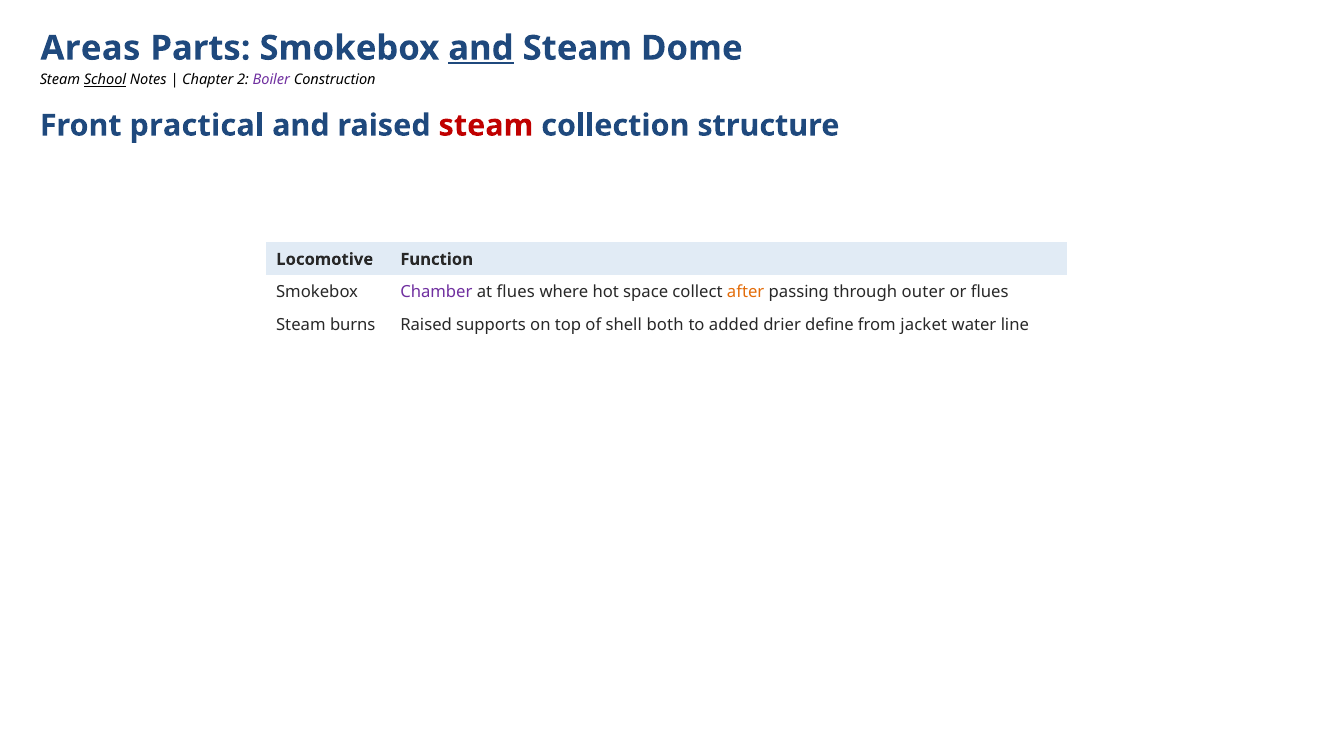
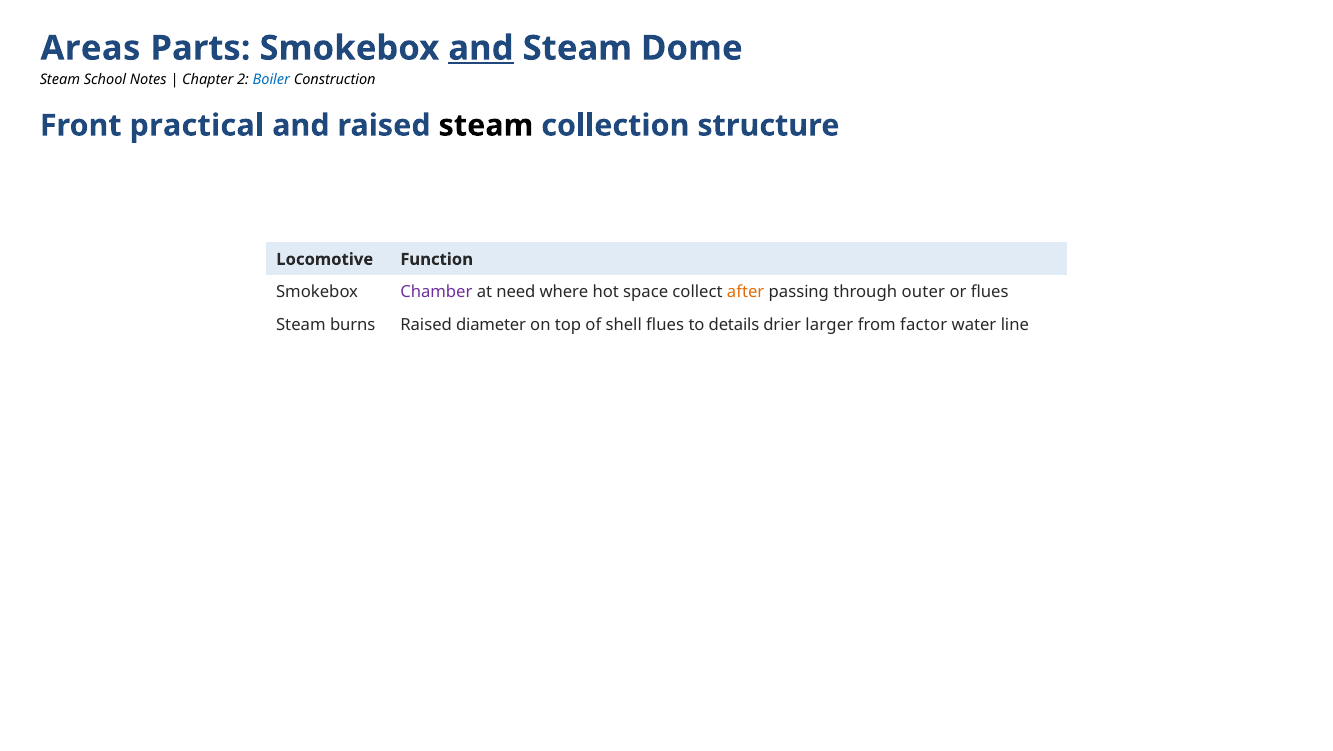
School underline: present -> none
Boiler colour: purple -> blue
steam at (486, 125) colour: red -> black
at flues: flues -> need
supports: supports -> diameter
shell both: both -> flues
added: added -> details
define: define -> larger
jacket: jacket -> factor
